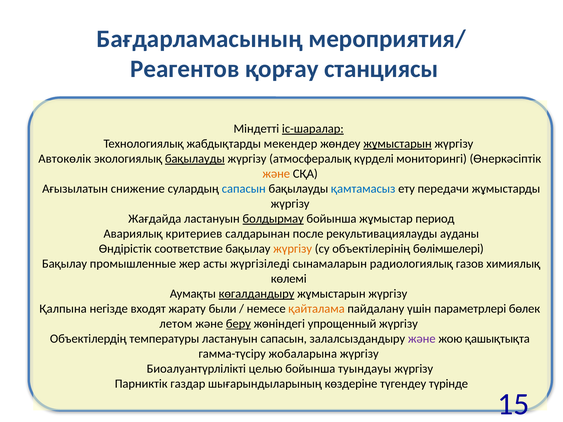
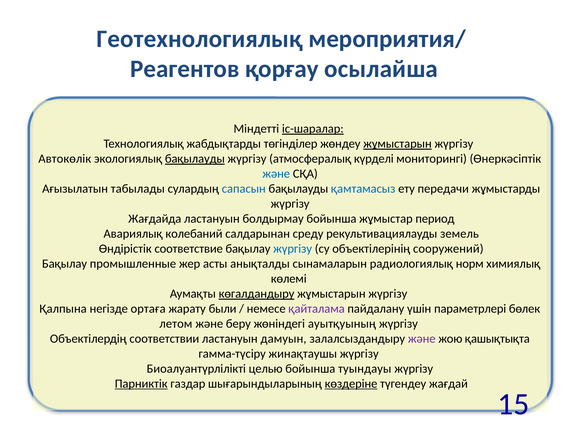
Бағдарламасының: Бағдарламасының -> Геотехнологиялық
станциясы: станциясы -> осылайша
мекендер: мекендер -> төгінділер
және at (276, 174) colour: orange -> blue
снижение: снижение -> табылады
болдырмау underline: present -> none
критериев: критериев -> колебаний
после: после -> среду
ауданы: ауданы -> земель
жүргізу at (293, 249) colour: orange -> blue
бөлімшелері: бөлімшелері -> сооружений
жүргізіледі: жүргізіледі -> анықталды
газов: газов -> норм
входят: входят -> ортаға
қайталама colour: orange -> purple
беру underline: present -> none
упрощенный: упрощенный -> ауытқуының
температуры: температуры -> соответствии
ластануын сапасын: сапасын -> дамуын
жобаларына: жобаларына -> жинақтаушы
Парниктік underline: none -> present
көздеріне underline: none -> present
түрінде: түрінде -> жағдай
